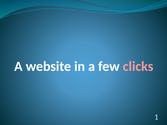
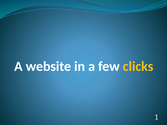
clicks colour: pink -> yellow
